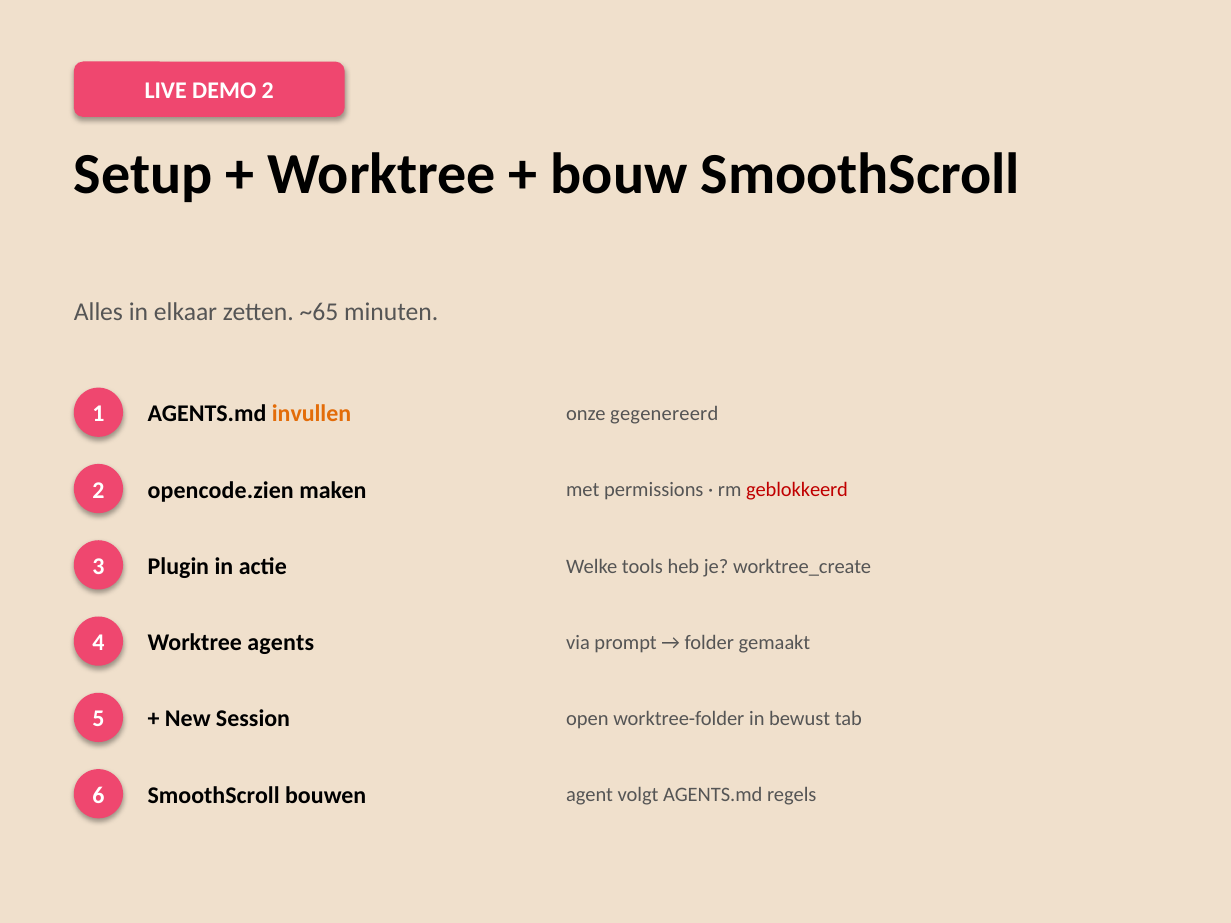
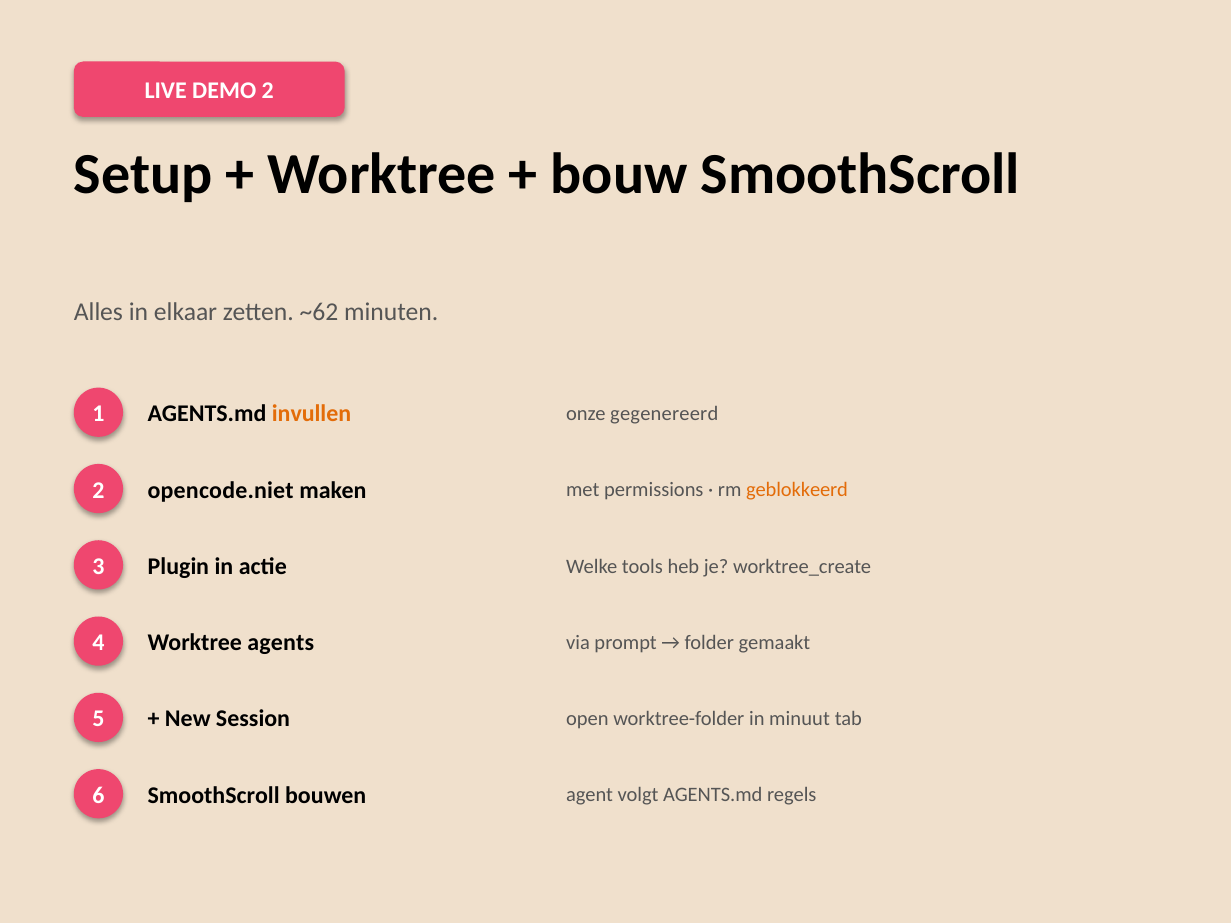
~65: ~65 -> ~62
opencode.zien: opencode.zien -> opencode.niet
geblokkeerd colour: red -> orange
bewust: bewust -> minuut
